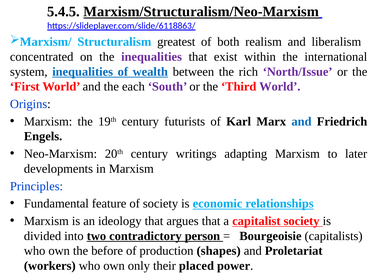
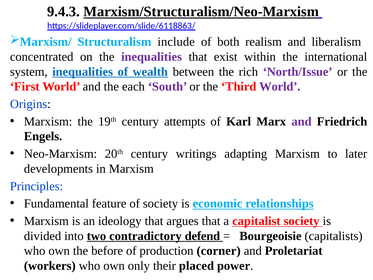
5.4.5: 5.4.5 -> 9.4.3
greatest: greatest -> include
futurists: futurists -> attempts
and at (301, 121) colour: blue -> purple
person: person -> defend
shapes: shapes -> corner
